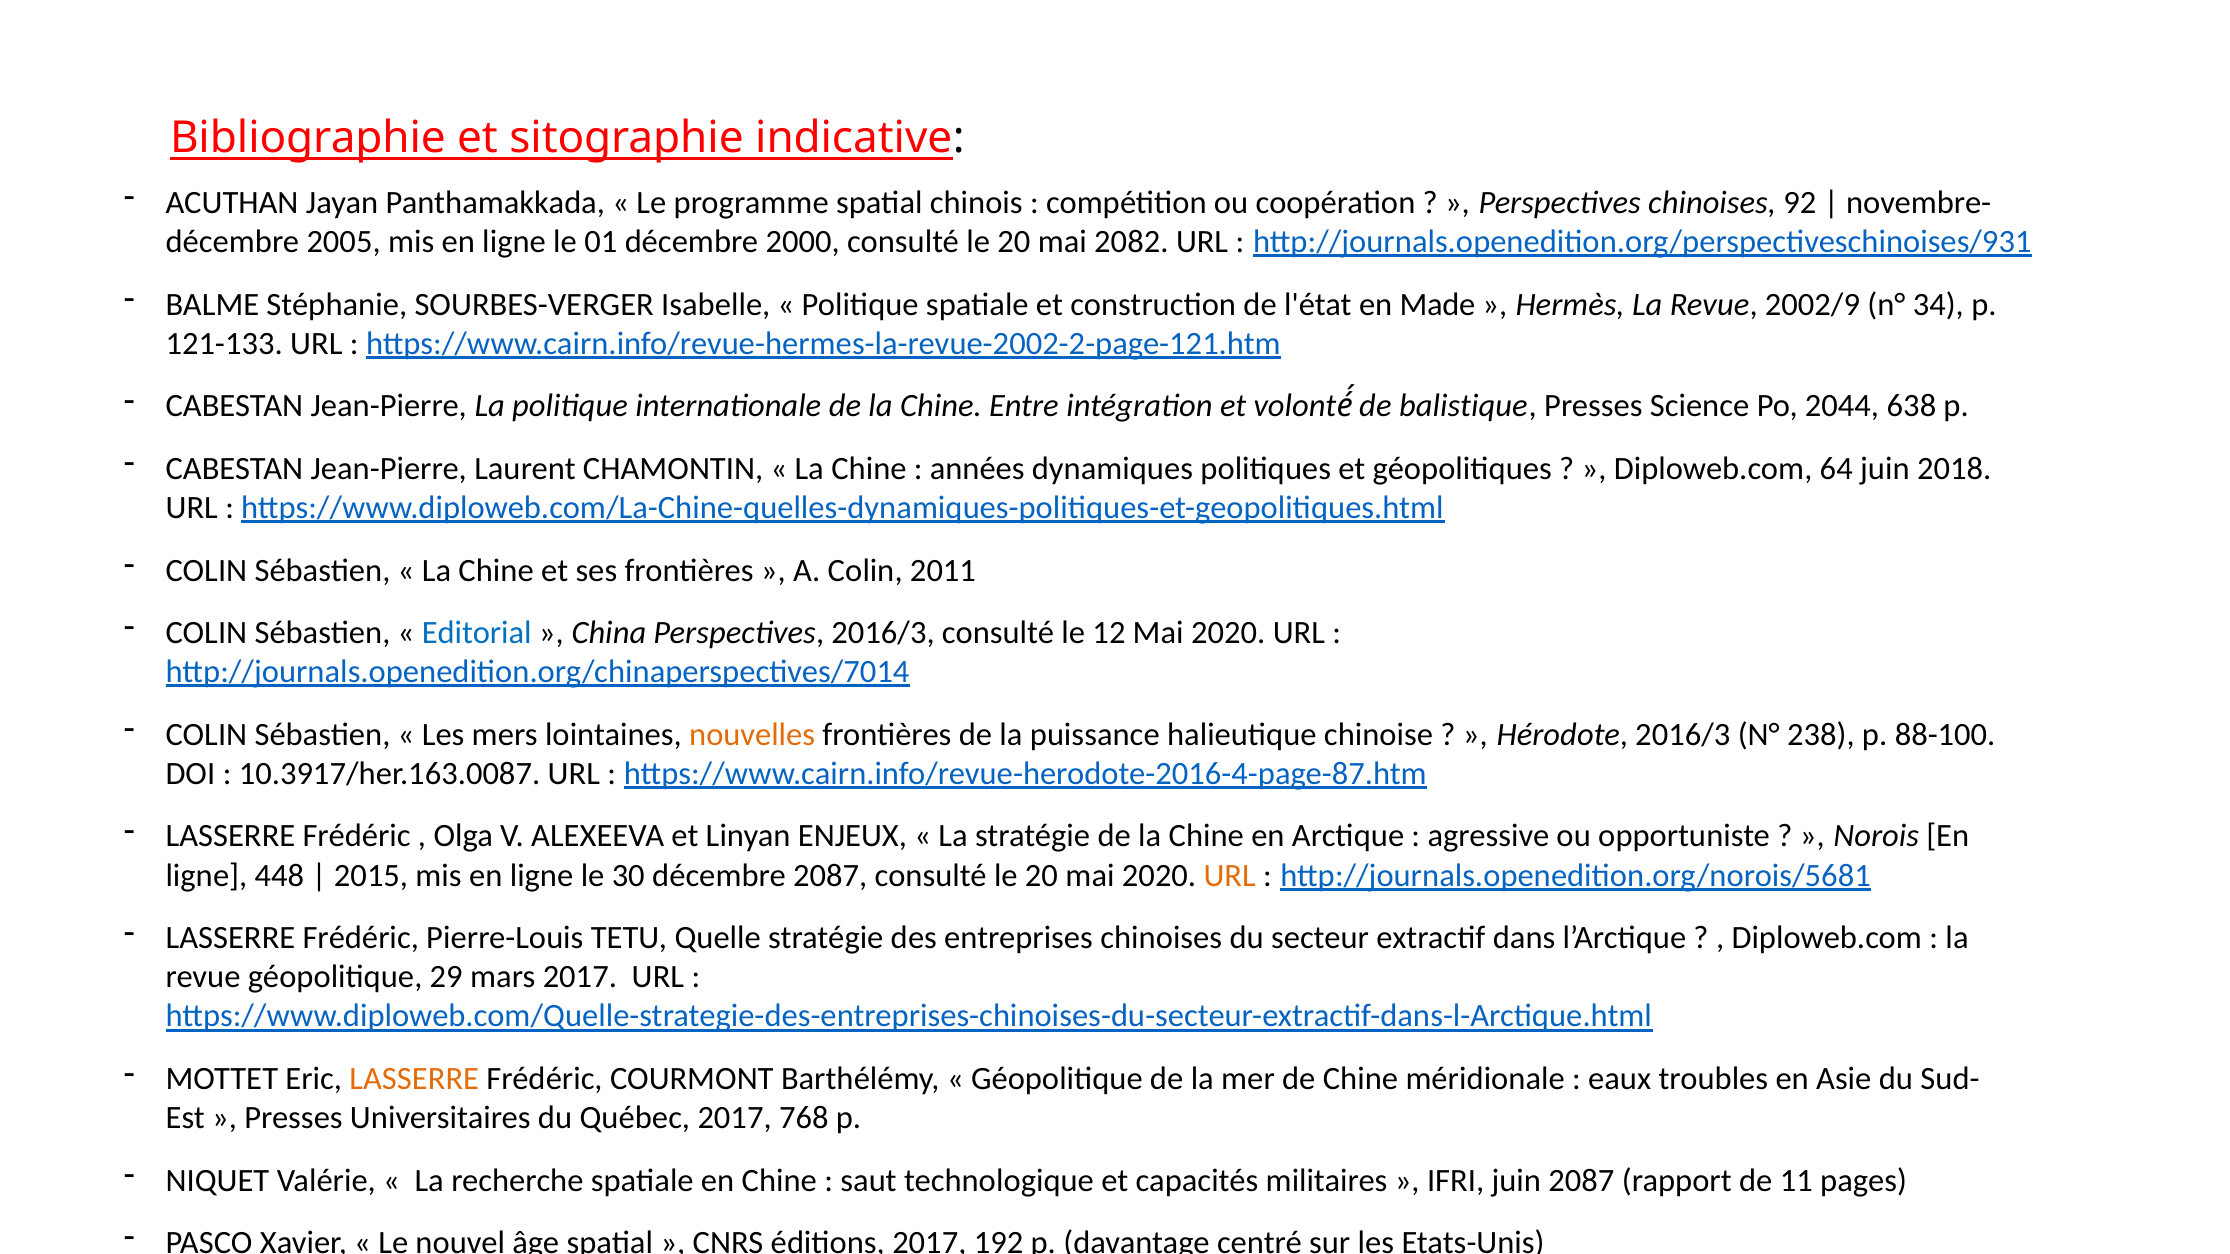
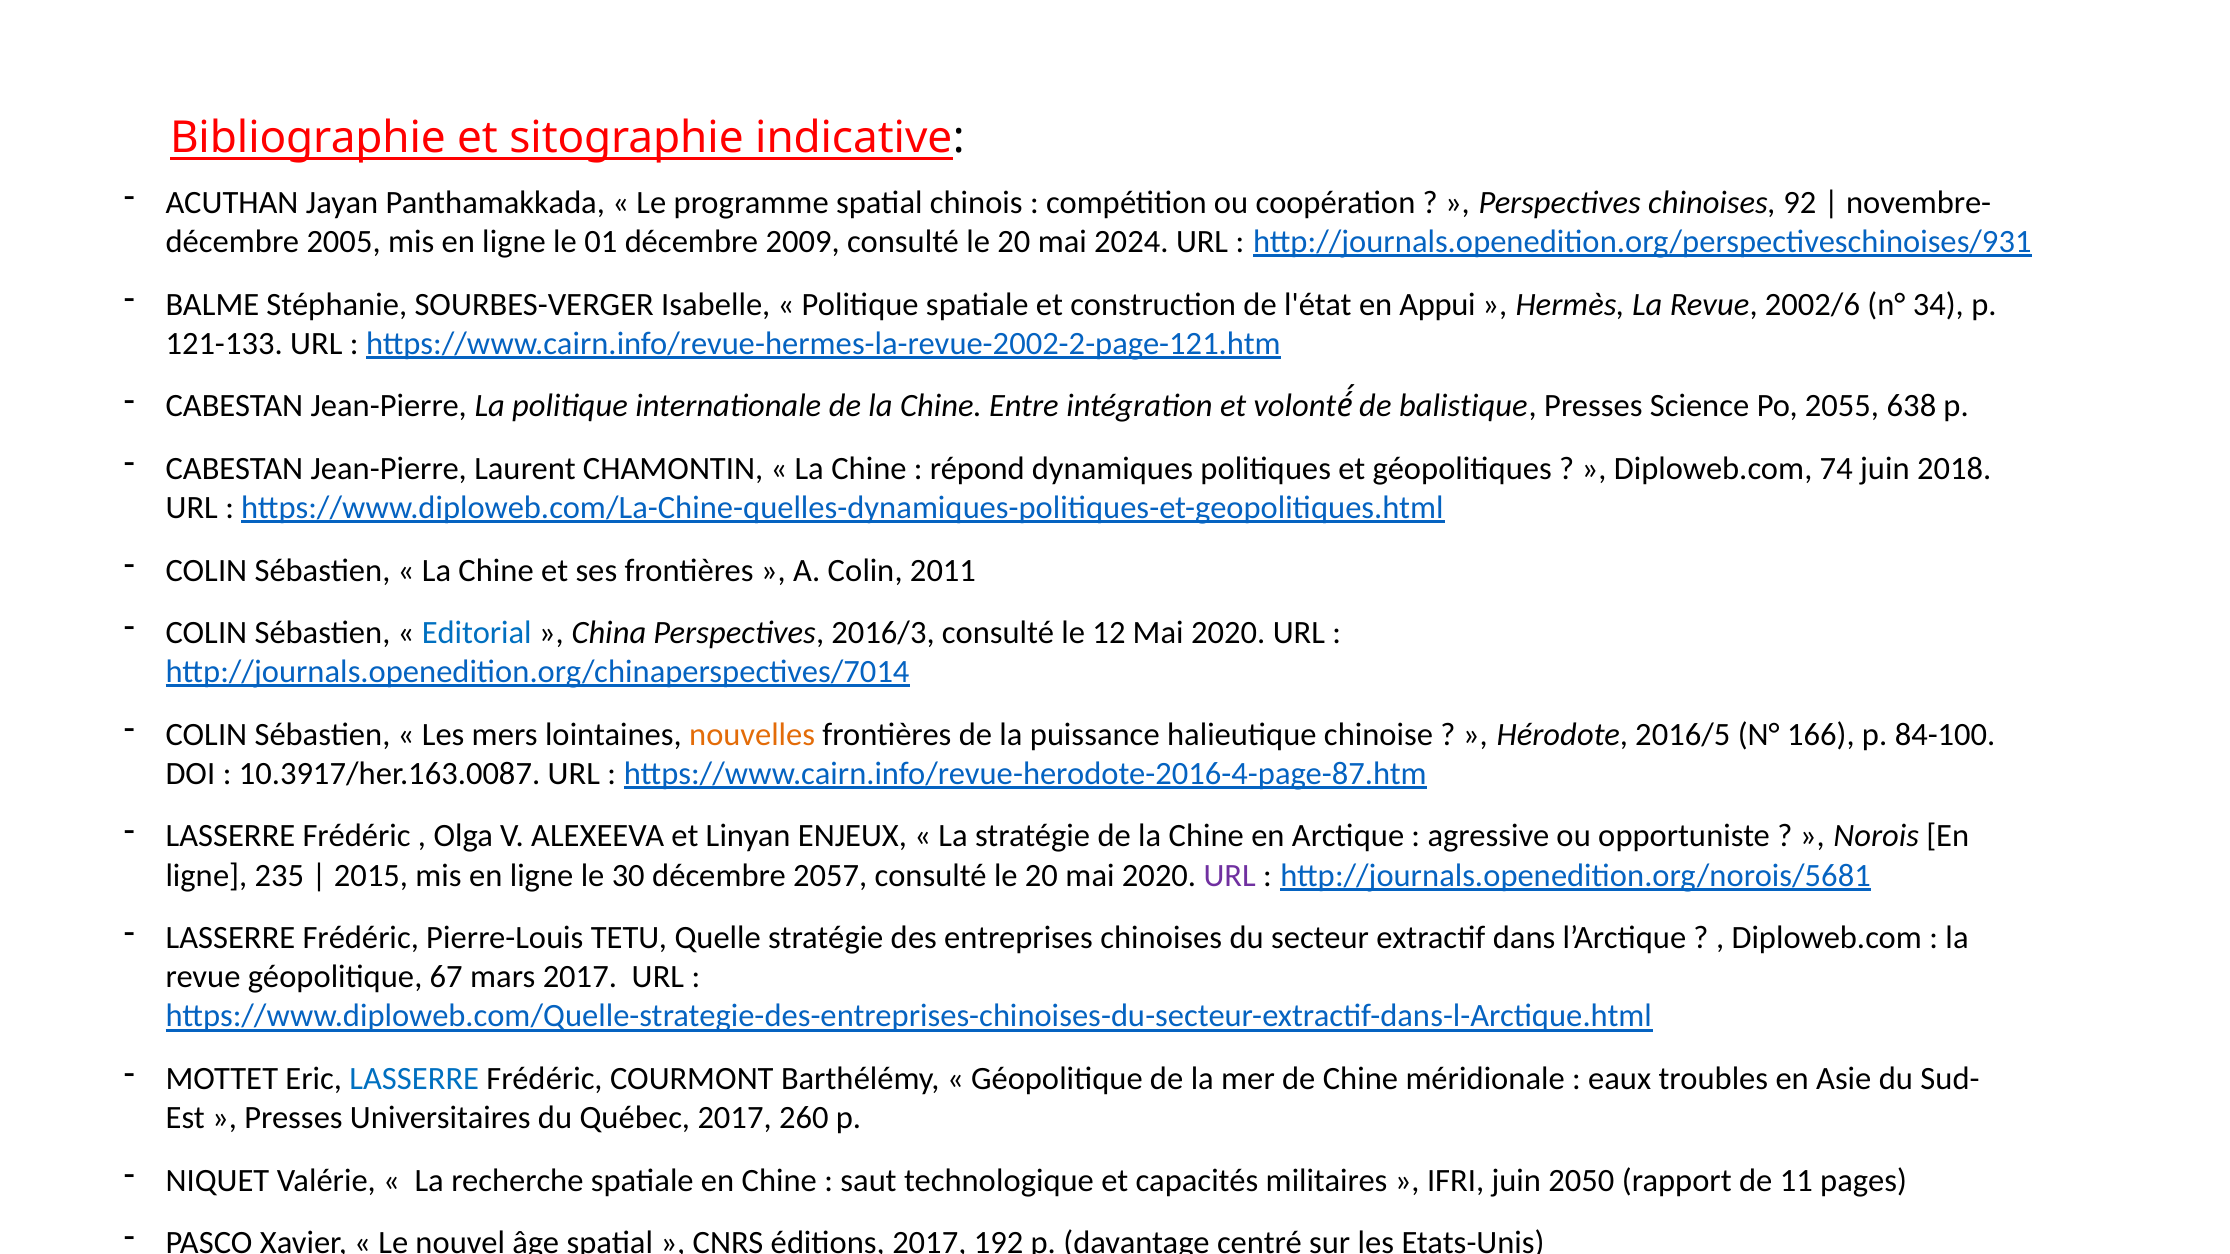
2000: 2000 -> 2009
2082: 2082 -> 2024
Made: Made -> Appui
2002/9: 2002/9 -> 2002/6
2044: 2044 -> 2055
années: années -> répond
64: 64 -> 74
Hérodote 2016/3: 2016/3 -> 2016/5
238: 238 -> 166
88-100: 88-100 -> 84-100
448: 448 -> 235
décembre 2087: 2087 -> 2057
URL at (1230, 876) colour: orange -> purple
29: 29 -> 67
LASSERRE at (414, 1079) colour: orange -> blue
768: 768 -> 260
juin 2087: 2087 -> 2050
